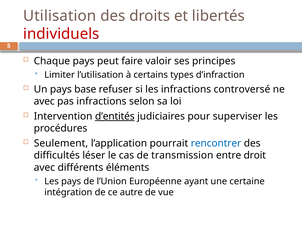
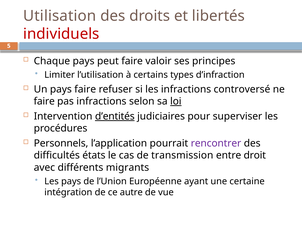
pays base: base -> faire
avec at (44, 102): avec -> faire
loi underline: none -> present
Seulement: Seulement -> Personnels
rencontrer colour: blue -> purple
léser: léser -> états
éléments: éléments -> migrants
